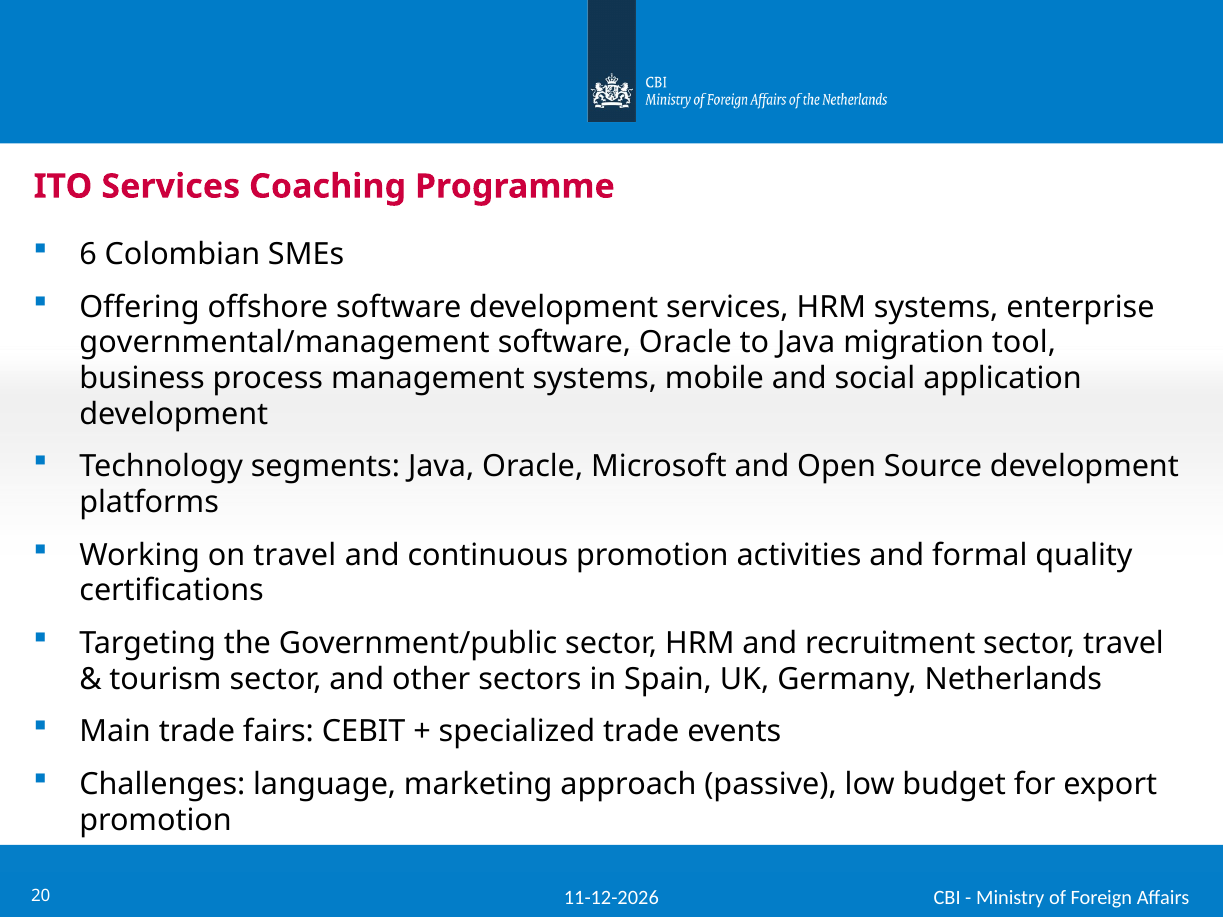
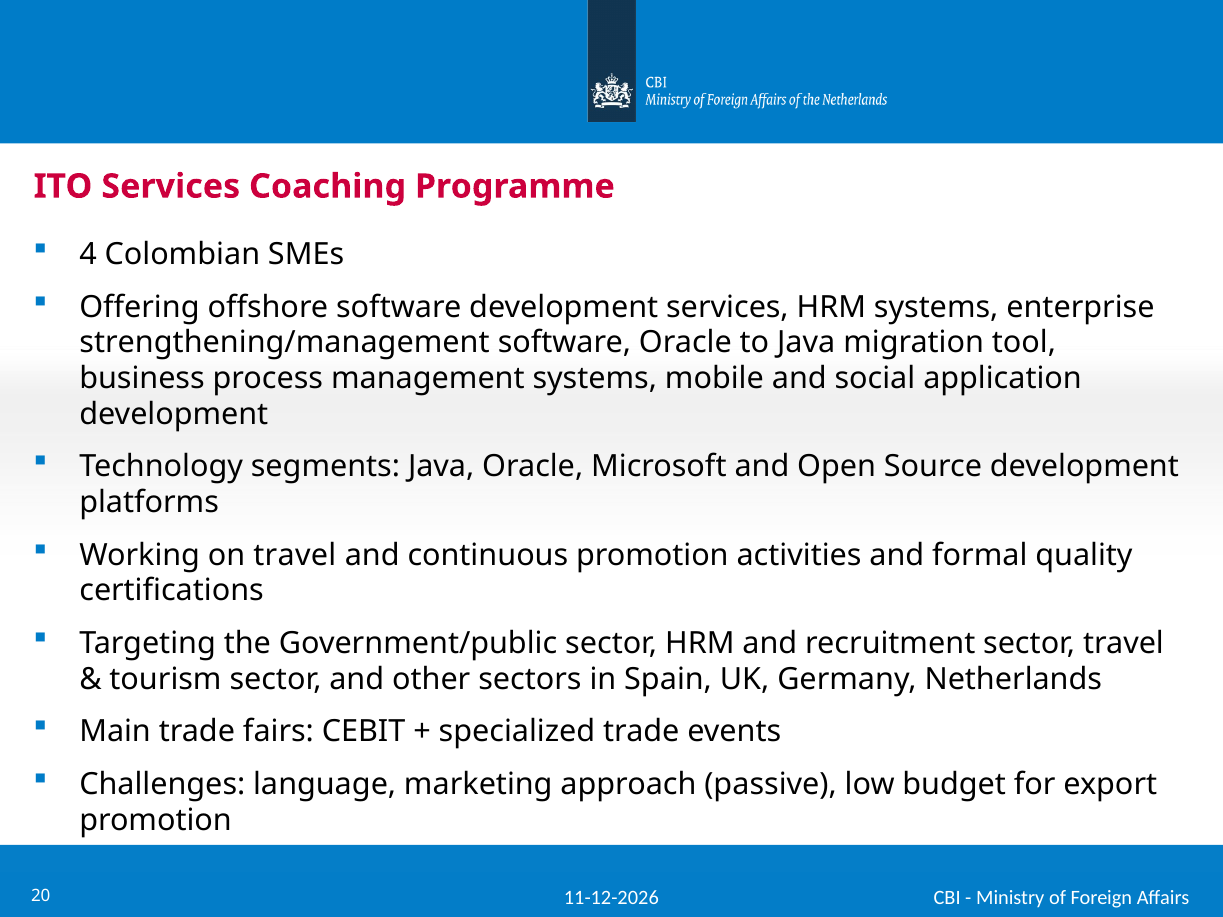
6: 6 -> 4
governmental/management: governmental/management -> strengthening/management
